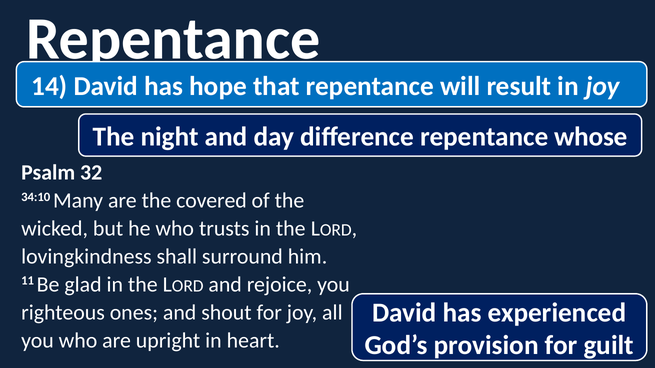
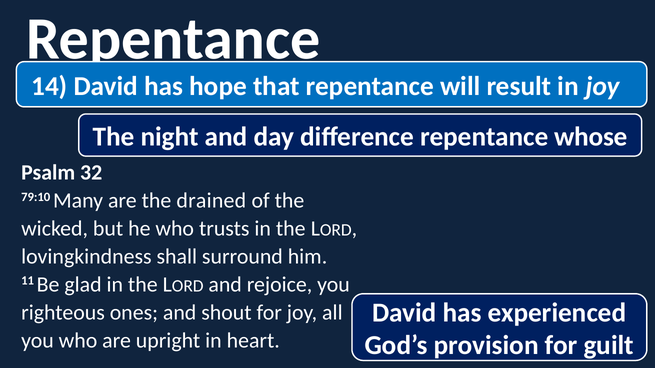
34:10: 34:10 -> 79:10
covered: covered -> drained
